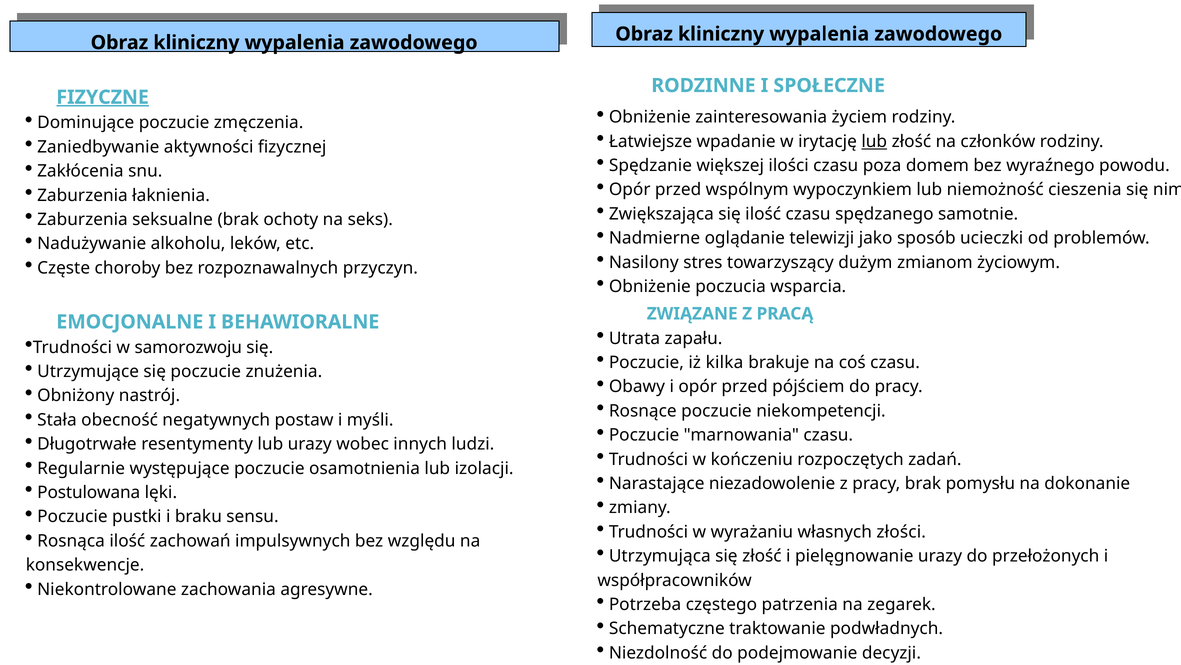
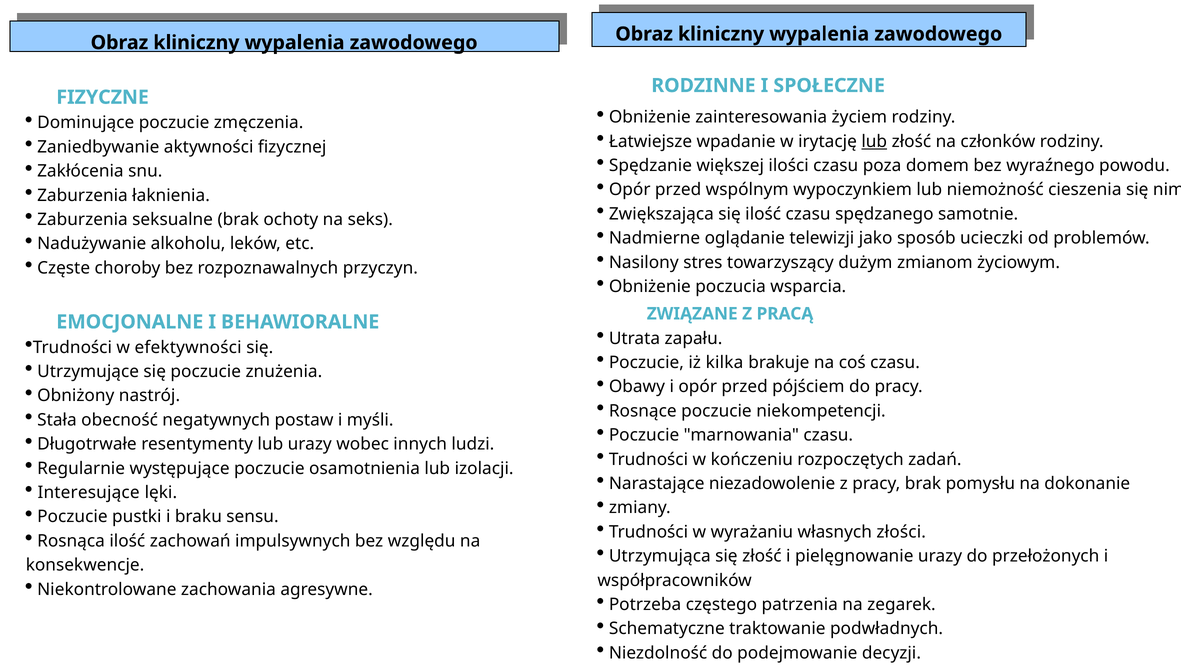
FIZYCZNE underline: present -> none
samorozwoju: samorozwoju -> efektywności
Postulowana: Postulowana -> Interesujące
